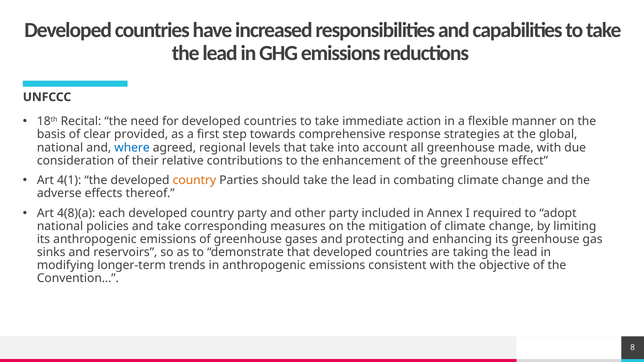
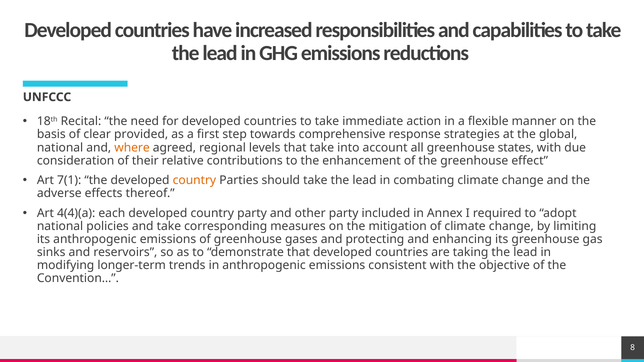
where colour: blue -> orange
made: made -> states
4(1: 4(1 -> 7(1
4(8)(a: 4(8)(a -> 4(4)(a
